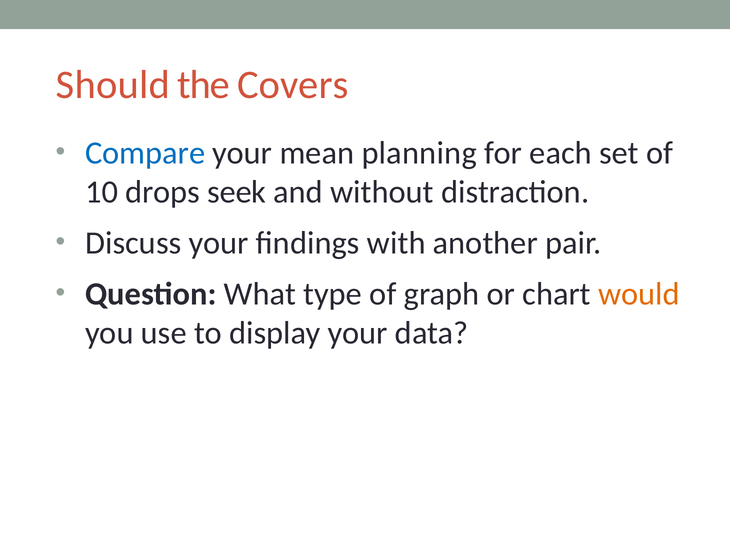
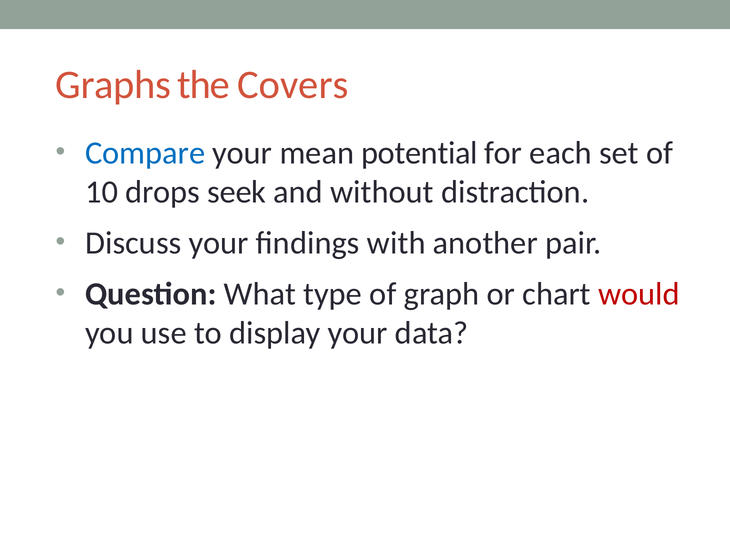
Should: Should -> Graphs
planning: planning -> potential
would colour: orange -> red
